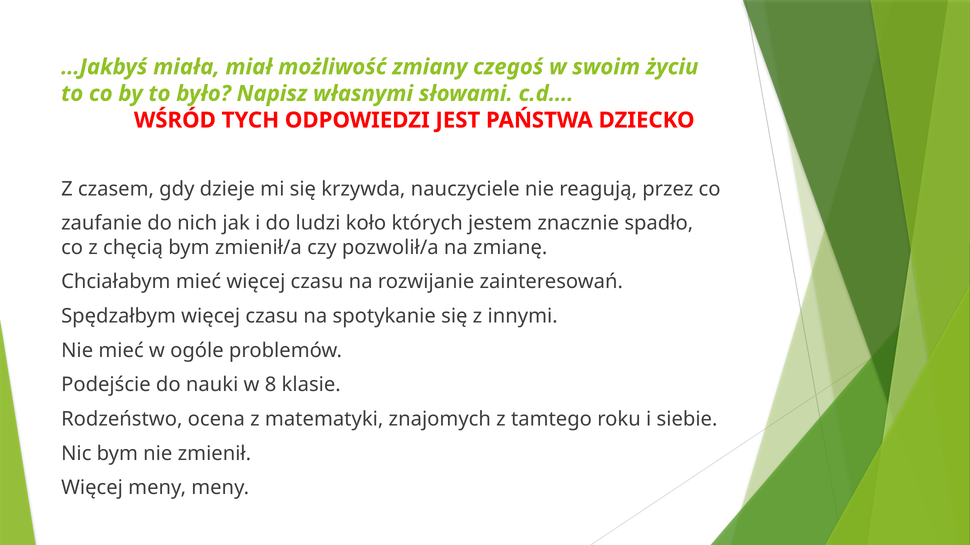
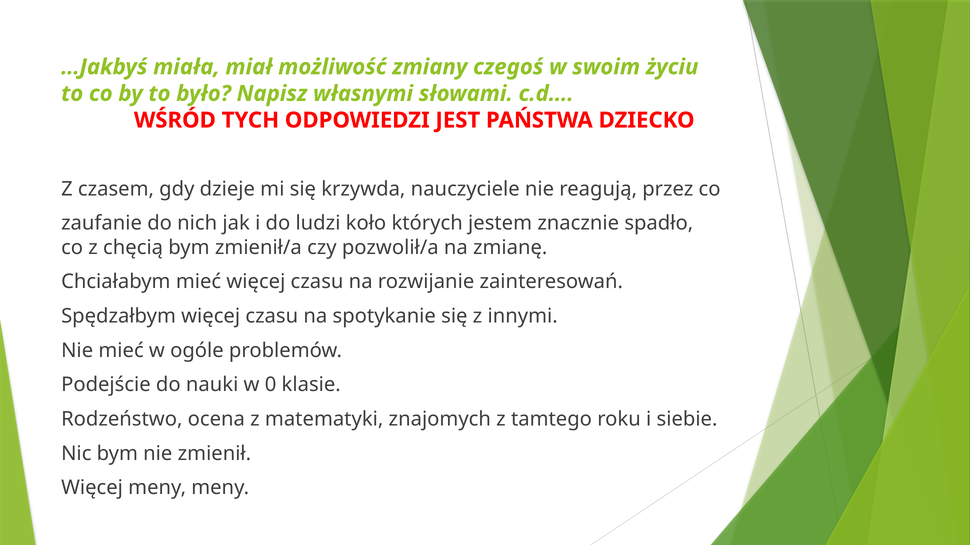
8: 8 -> 0
